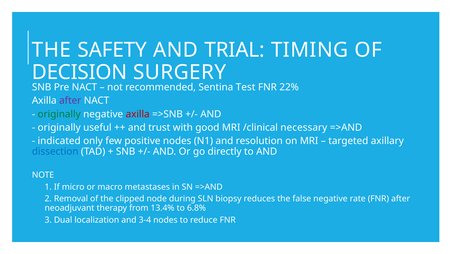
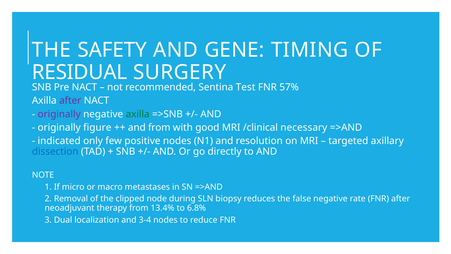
TRIAL: TRIAL -> GENE
DECISION: DECISION -> RESIDUAL
22%: 22% -> 57%
originally at (59, 114) colour: green -> purple
axilla at (138, 114) colour: red -> green
useful: useful -> figure
and trust: trust -> from
